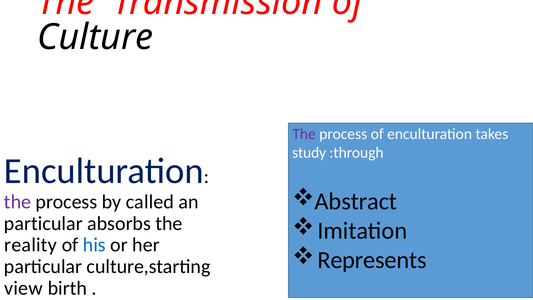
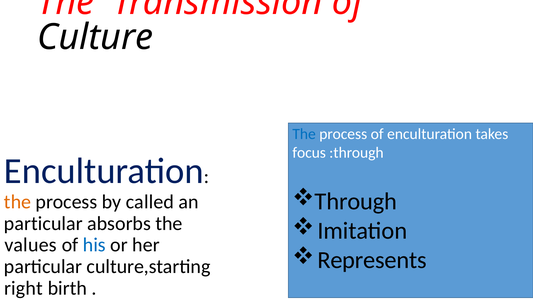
The at (304, 134) colour: purple -> blue
study: study -> focus
Abstract: Abstract -> Through
the at (18, 202) colour: purple -> orange
reality: reality -> values
view: view -> right
